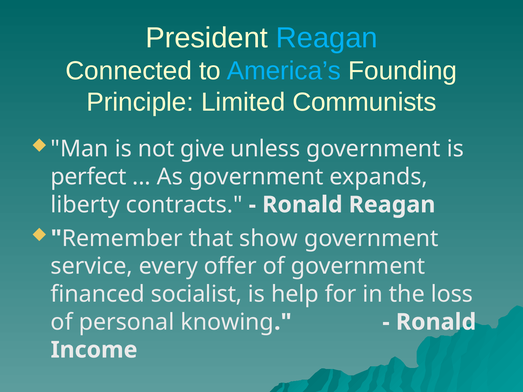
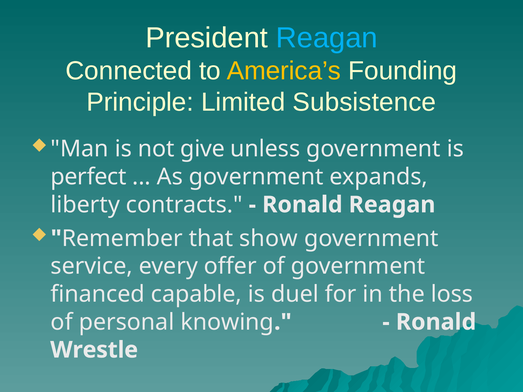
America’s colour: light blue -> yellow
Communists: Communists -> Subsistence
socialist: socialist -> capable
help: help -> duel
Income: Income -> Wrestle
